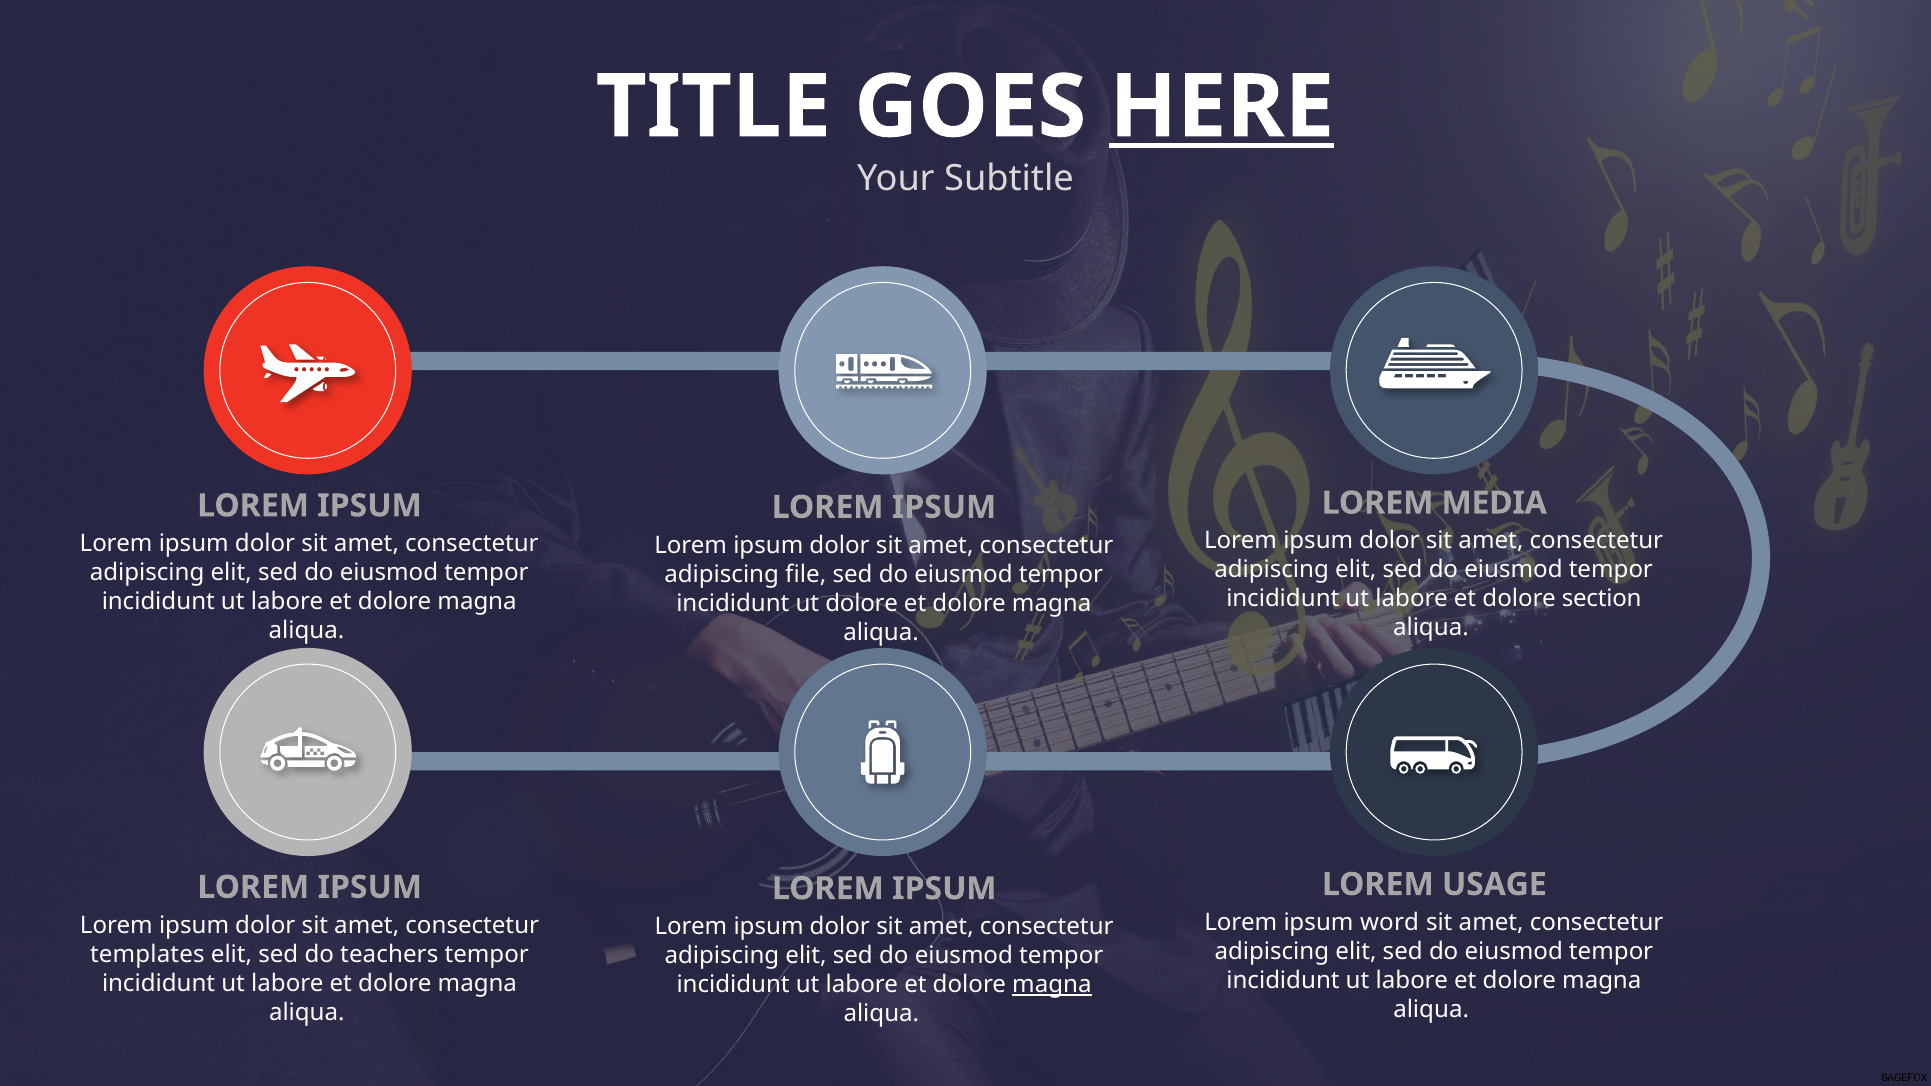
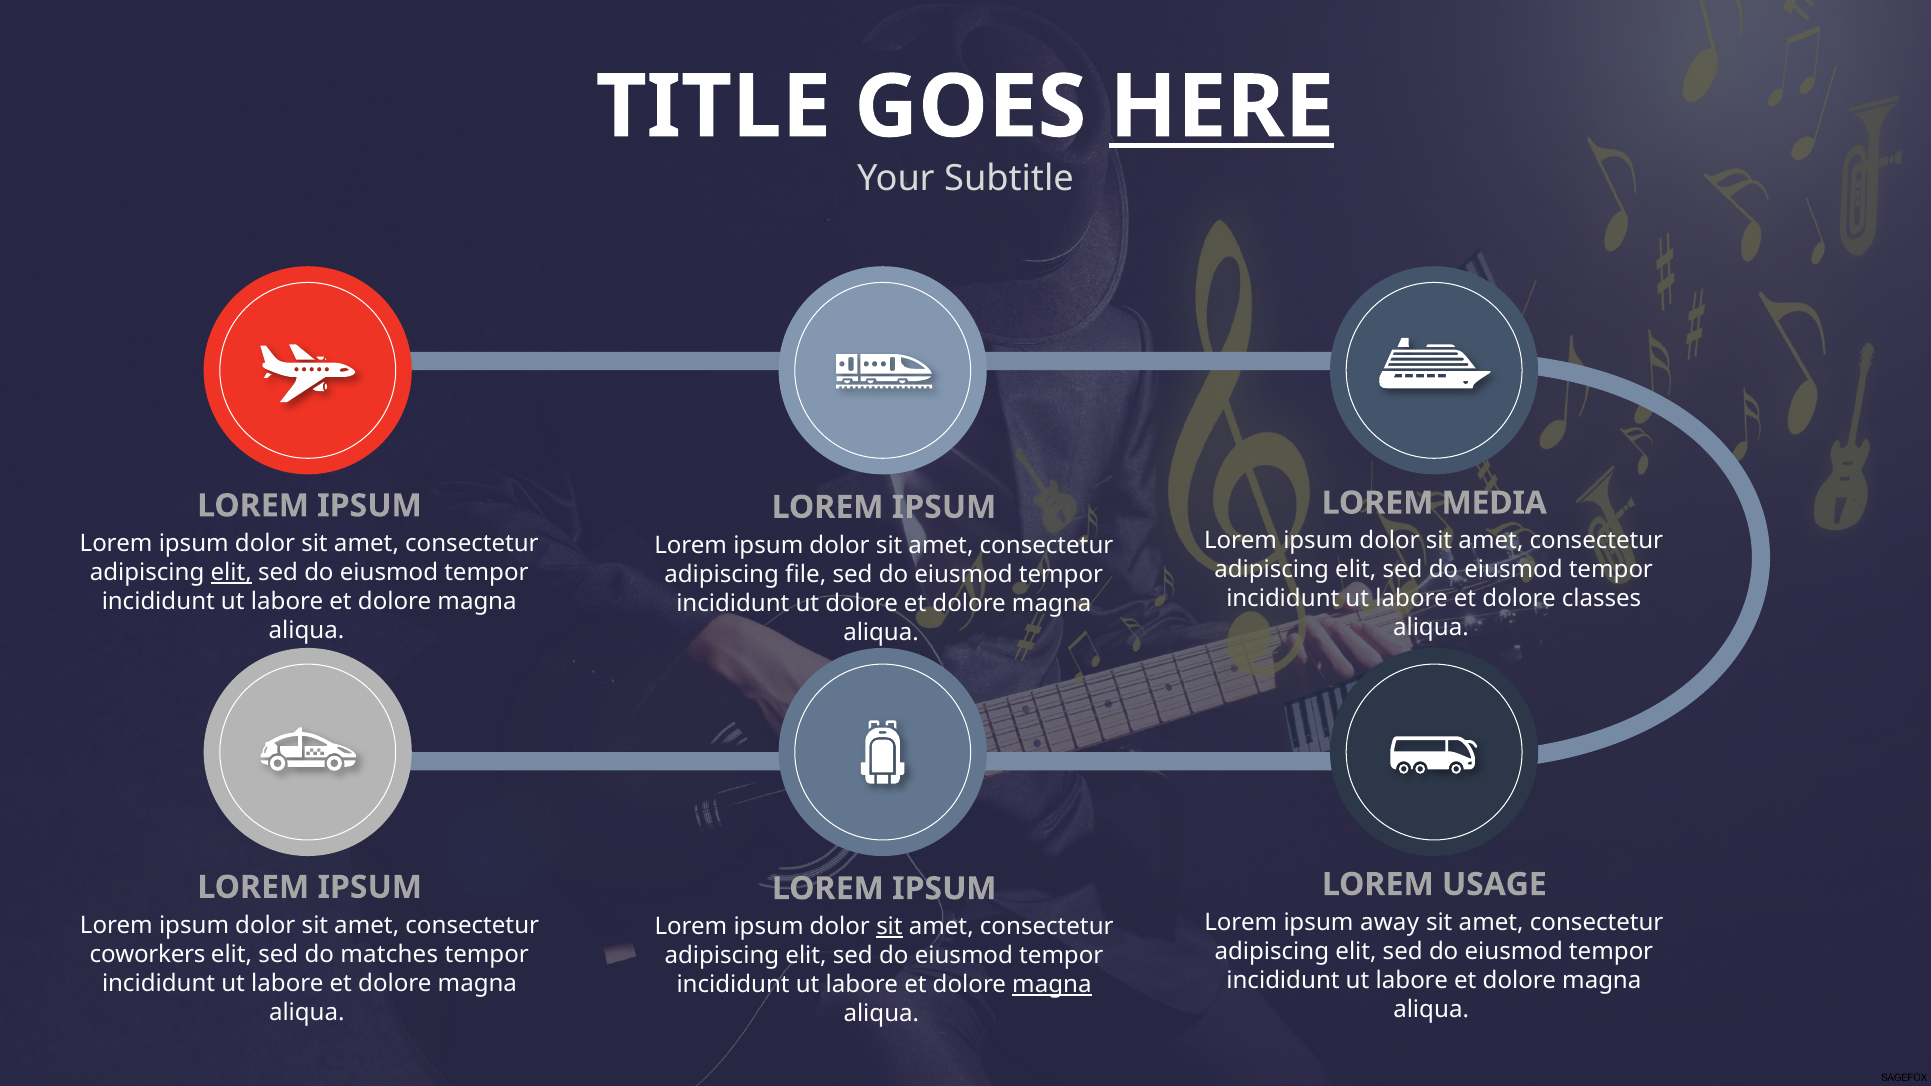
elit at (231, 573) underline: none -> present
section: section -> classes
word: word -> away
sit at (889, 927) underline: none -> present
templates: templates -> coworkers
teachers: teachers -> matches
